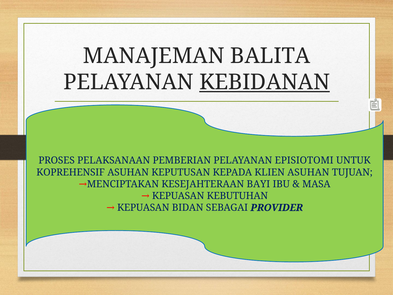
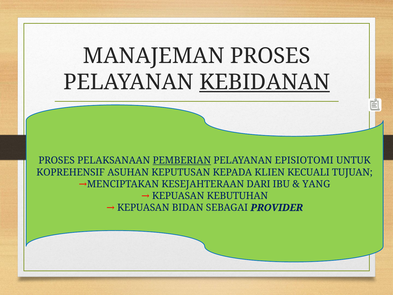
MANAJEMAN BALITA: BALITA -> PROSES
PEMBERIAN underline: none -> present
KLIEN ASUHAN: ASUHAN -> KECUALI
BAYI: BAYI -> DARI
MASA: MASA -> YANG
